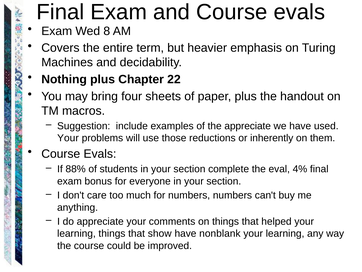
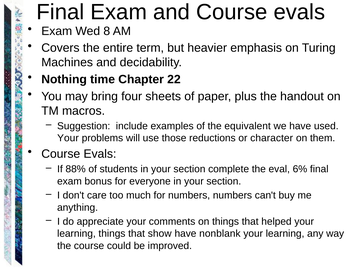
Nothing plus: plus -> time
the appreciate: appreciate -> equivalent
inherently: inherently -> character
4%: 4% -> 6%
